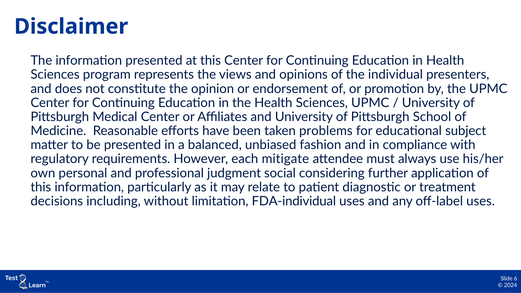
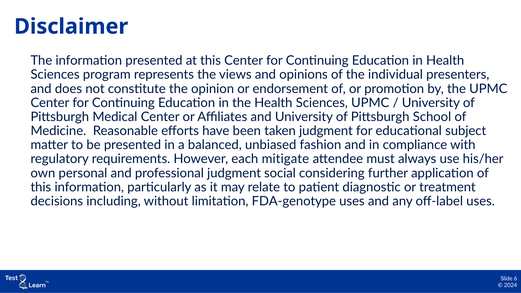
taken problems: problems -> judgment
FDA-individual: FDA-individual -> FDA-genotype
